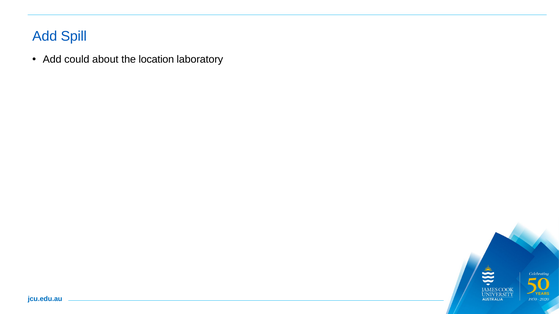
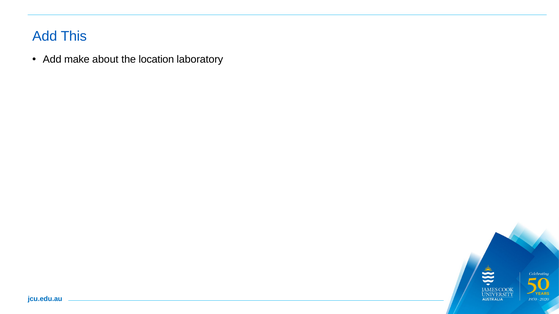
Spill: Spill -> This
could: could -> make
